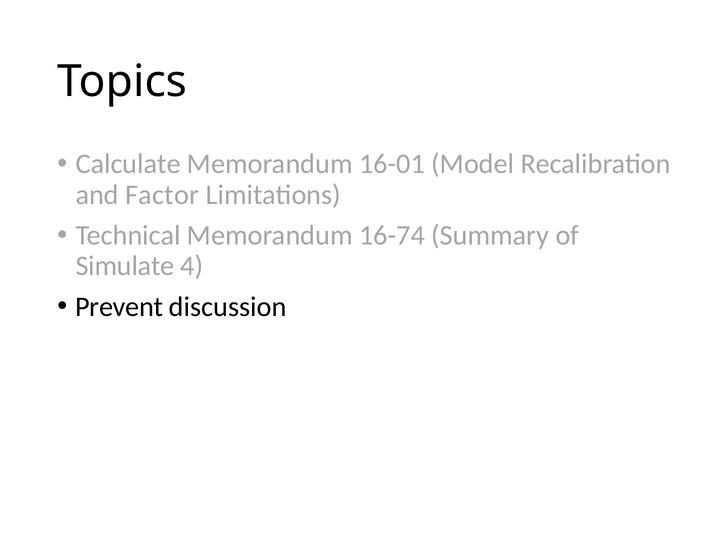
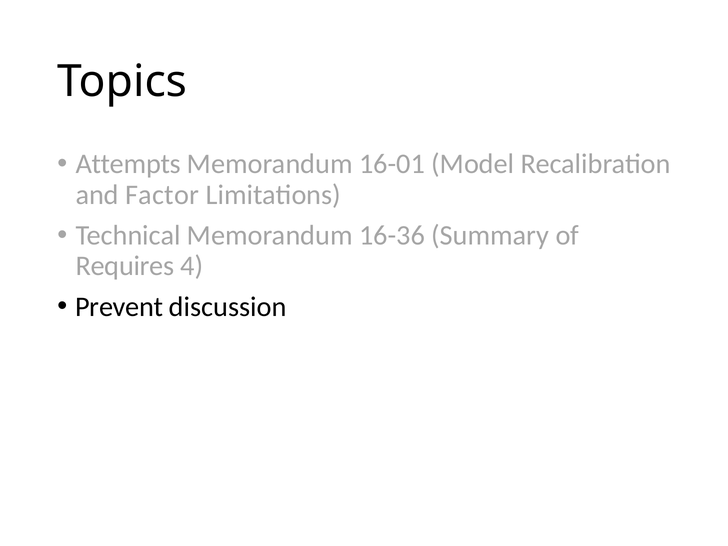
Calculate: Calculate -> Attempts
16-74: 16-74 -> 16-36
Simulate: Simulate -> Requires
